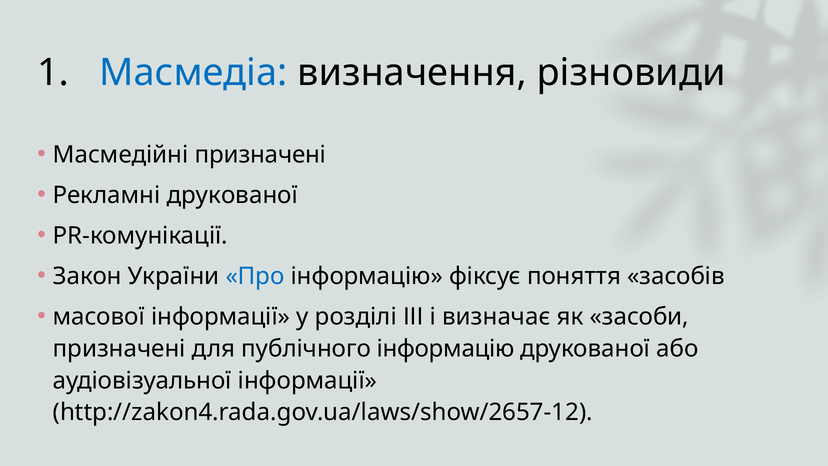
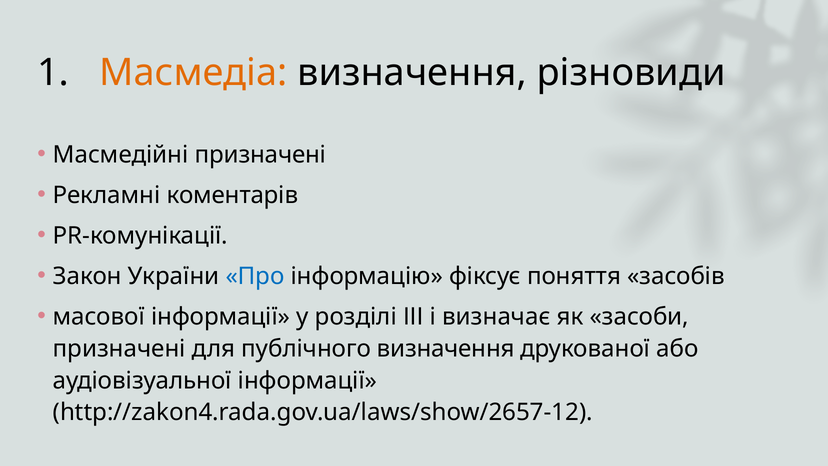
Масмедіа colour: blue -> orange
Рекламні друкованої: друкованої -> коментарів
публічного інформацію: інформацію -> визначення
